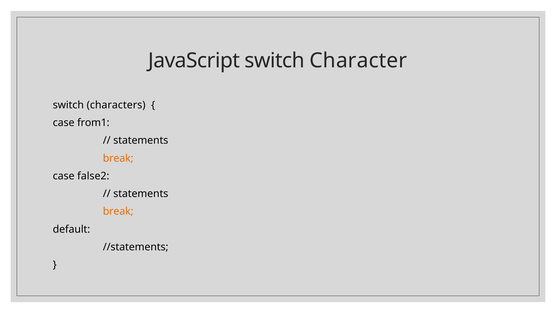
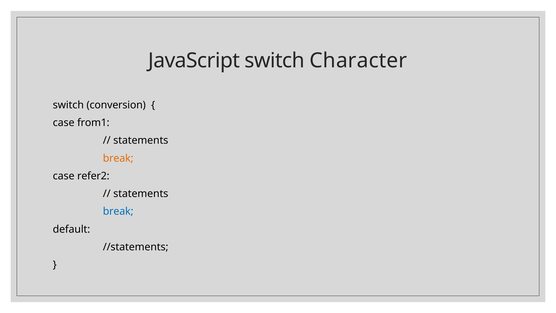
characters: characters -> conversion
false2: false2 -> refer2
break at (118, 211) colour: orange -> blue
